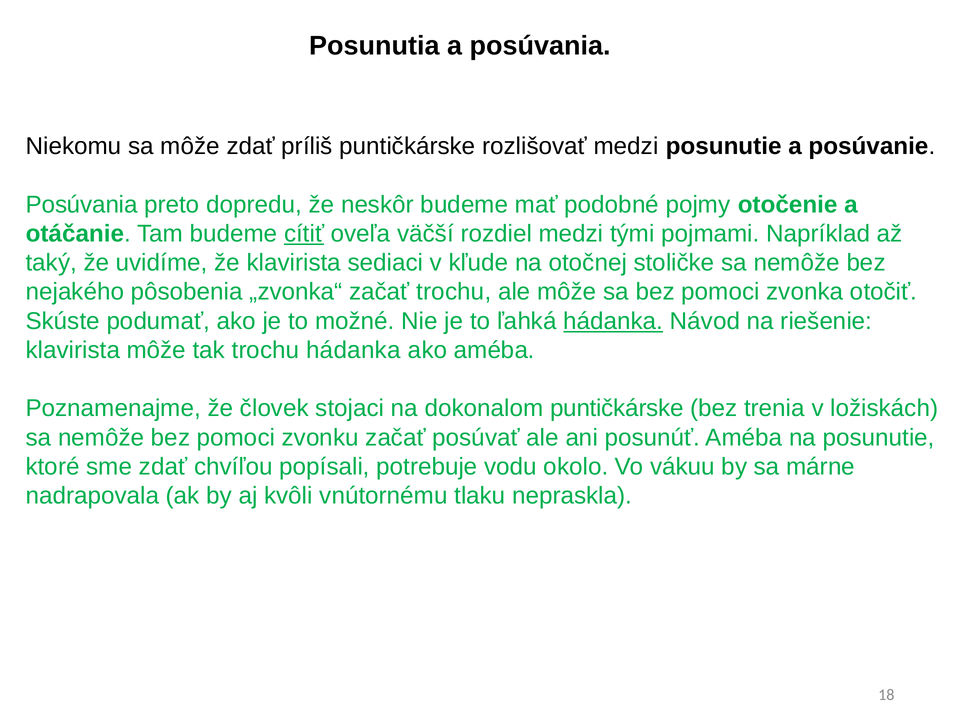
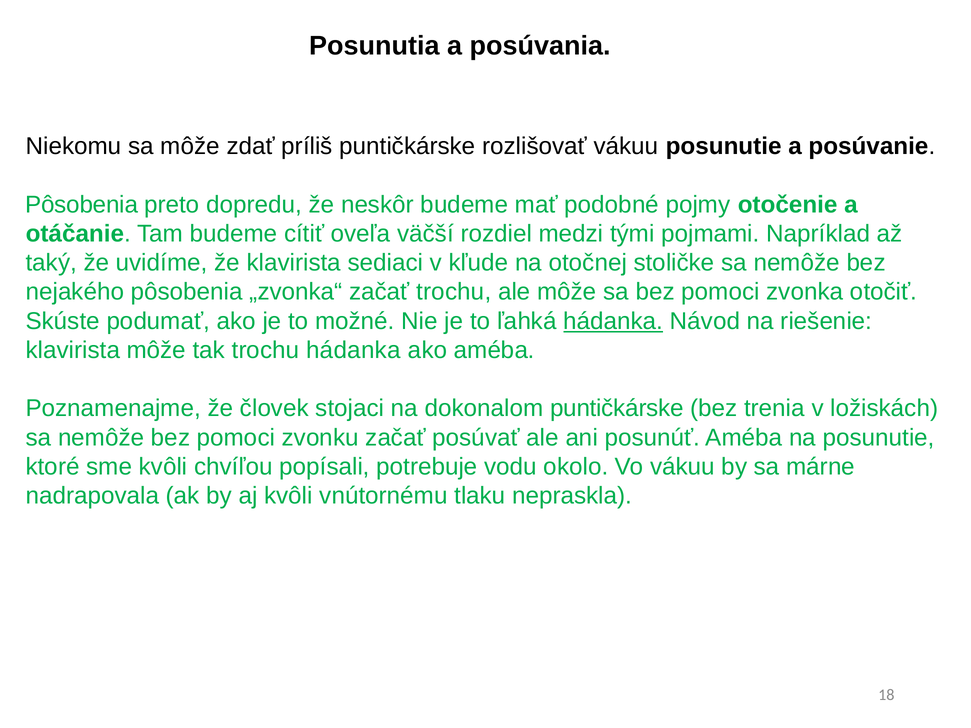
rozlišovať medzi: medzi -> vákuu
Posúvania at (82, 205): Posúvania -> Pôsobenia
cítiť underline: present -> none
sme zdať: zdať -> kvôli
